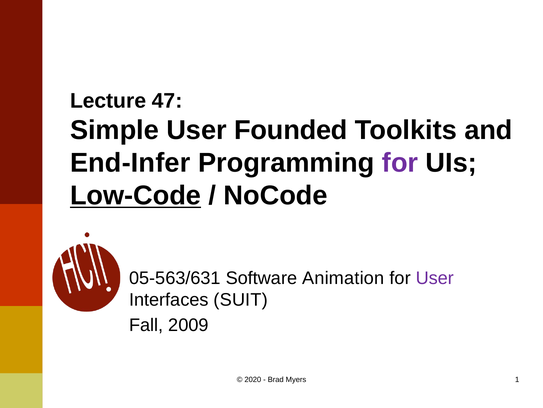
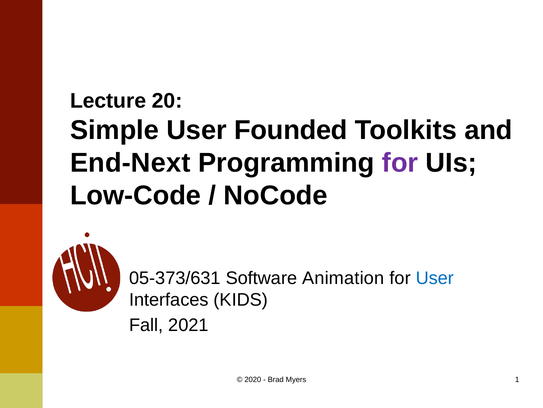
47: 47 -> 20
End-Infer: End-Infer -> End-Next
Low-Code underline: present -> none
05-563/631: 05-563/631 -> 05-373/631
User at (435, 278) colour: purple -> blue
SUIT: SUIT -> KIDS
2009: 2009 -> 2021
